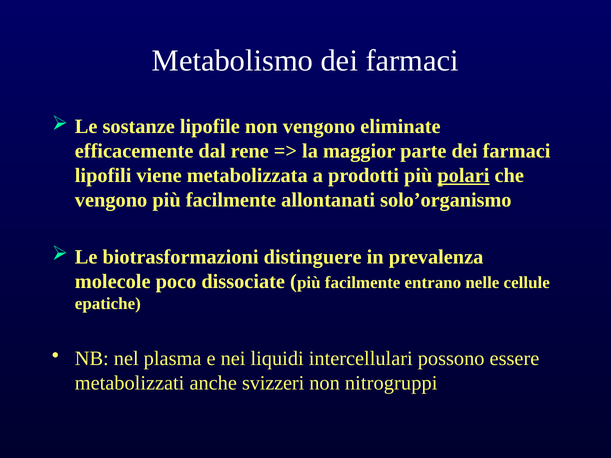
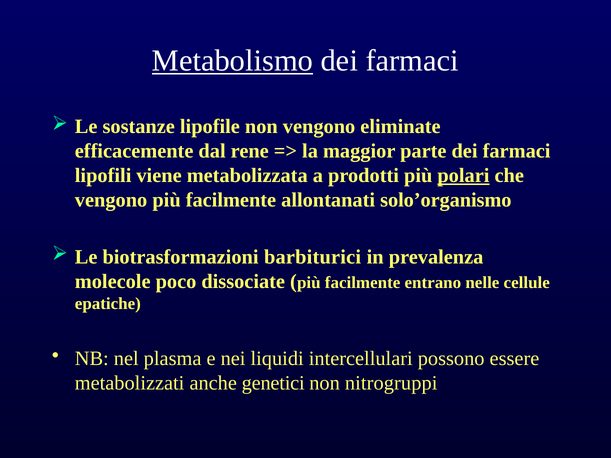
Metabolismo underline: none -> present
distinguere: distinguere -> barbiturici
svizzeri: svizzeri -> genetici
